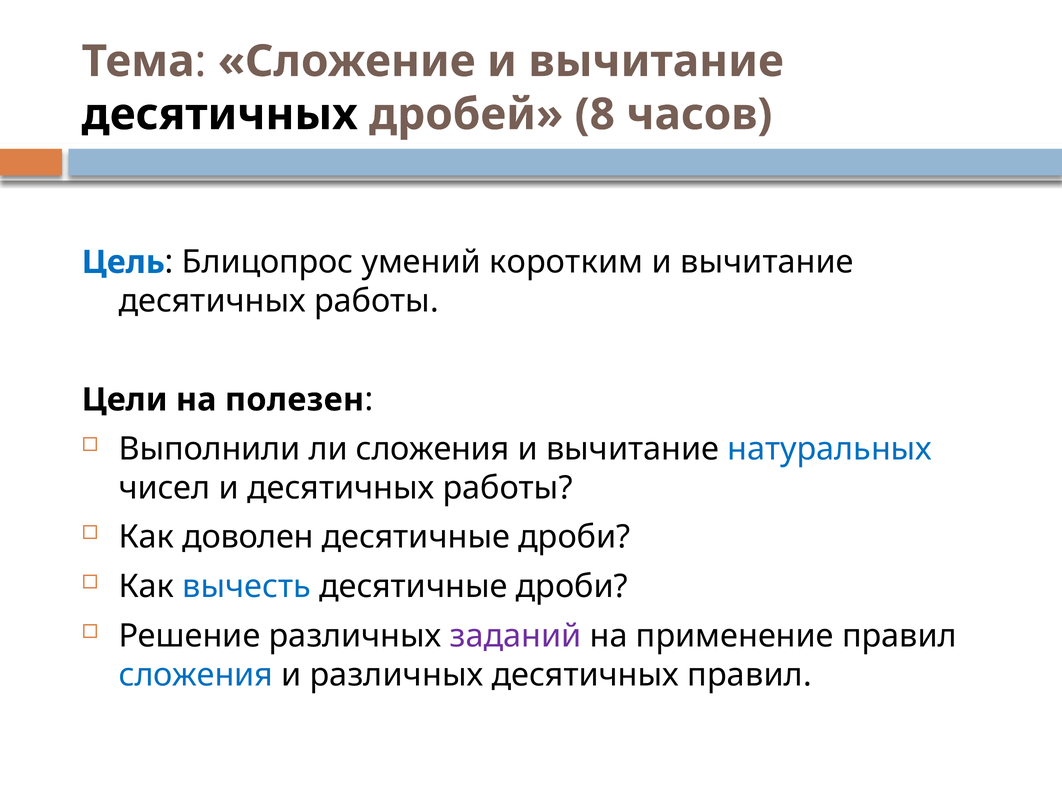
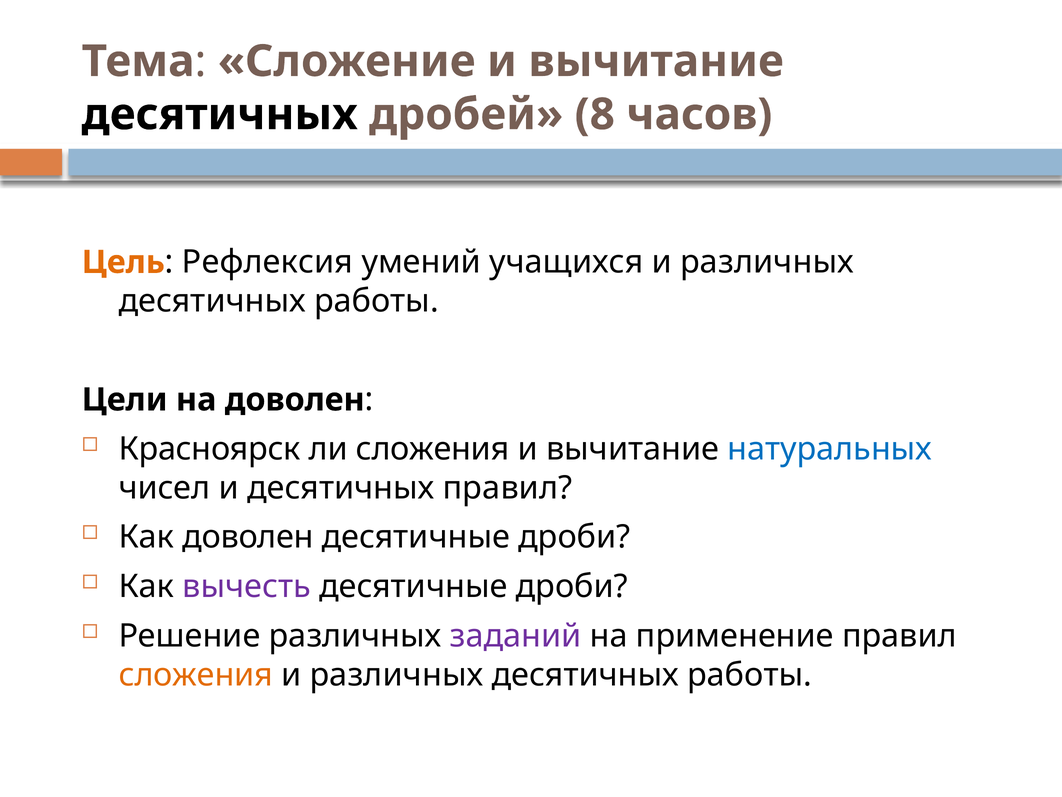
Цель colour: blue -> orange
Блицопрос: Блицопрос -> Рефлексия
коротким: коротким -> учащихся
вычитание at (767, 262): вычитание -> различных
на полезен: полезен -> доволен
Выполнили: Выполнили -> Красноярск
и десятичных работы: работы -> правил
вычесть colour: blue -> purple
сложения at (196, 674) colour: blue -> orange
правил at (749, 674): правил -> работы
